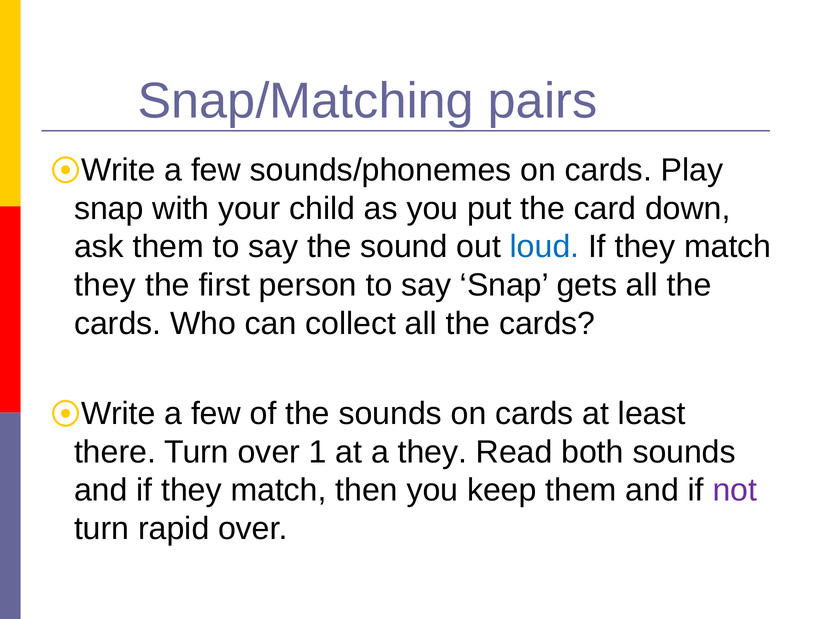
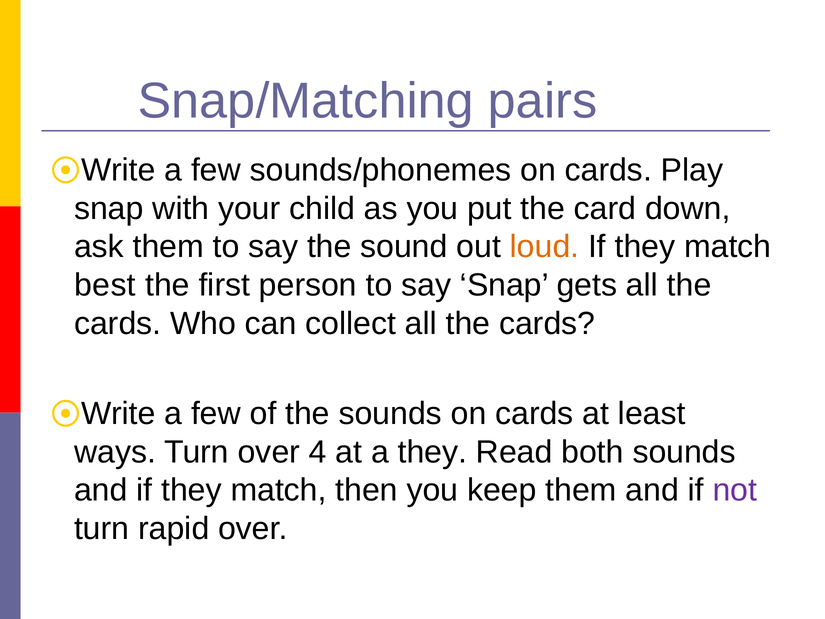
loud colour: blue -> orange
they at (105, 285): they -> best
there: there -> ways
1: 1 -> 4
